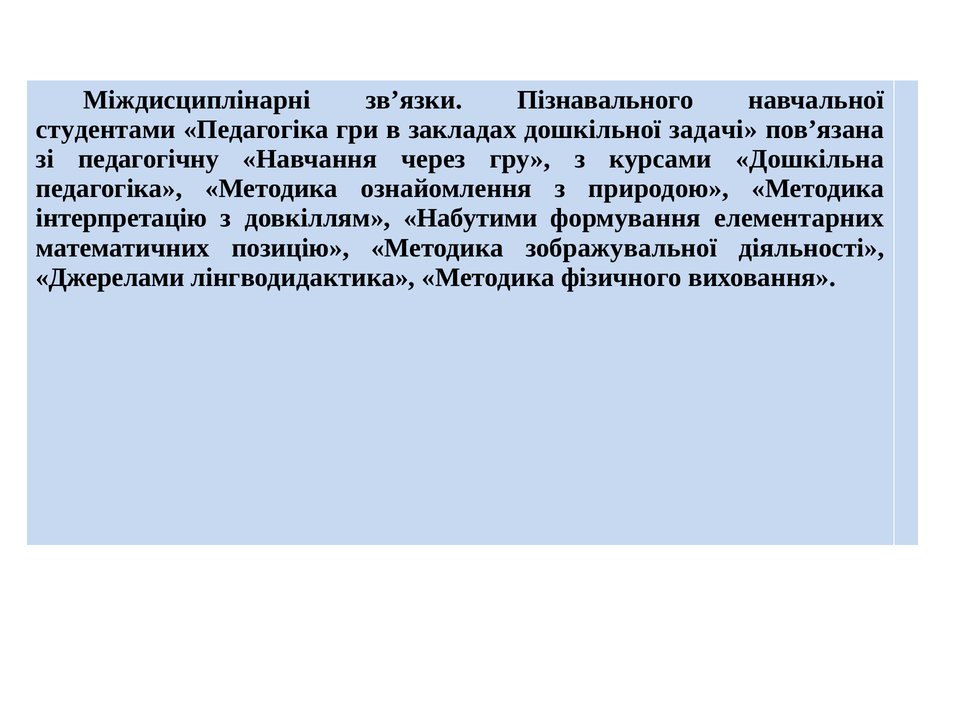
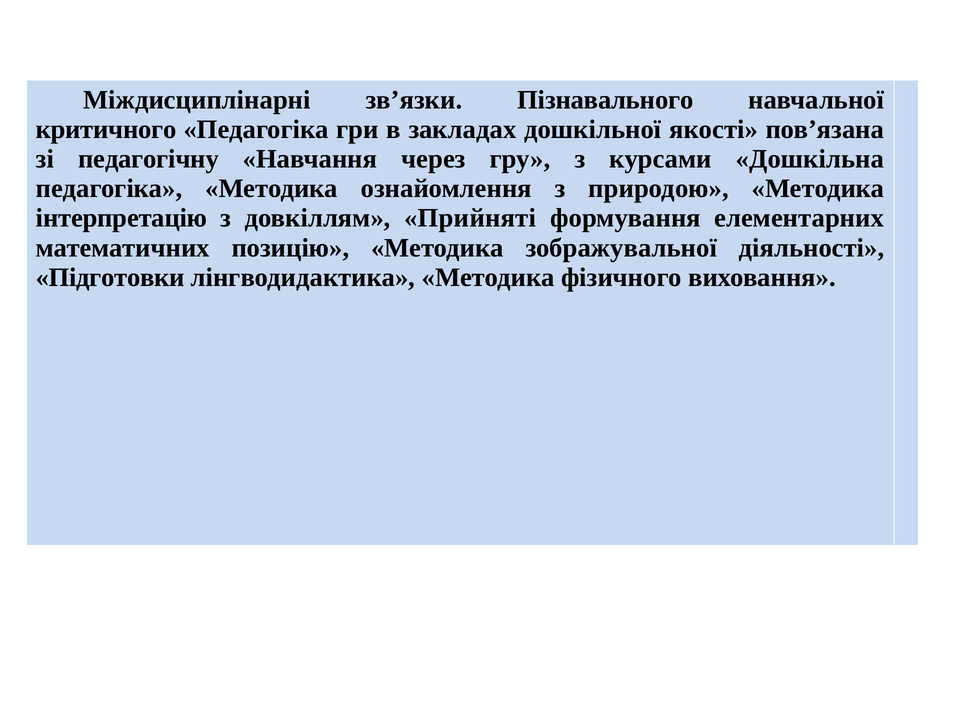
студентами: студентами -> критичного
задачі: задачі -> якості
Набутими: Набутими -> Прийняті
Джерелами: Джерелами -> Підготовки
